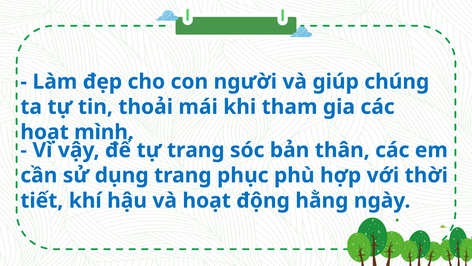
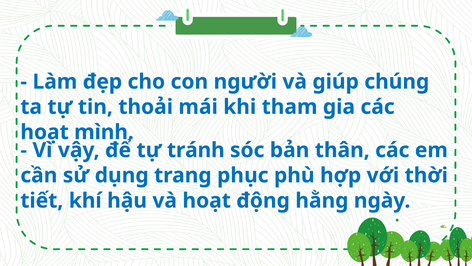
tự trang: trang -> tránh
